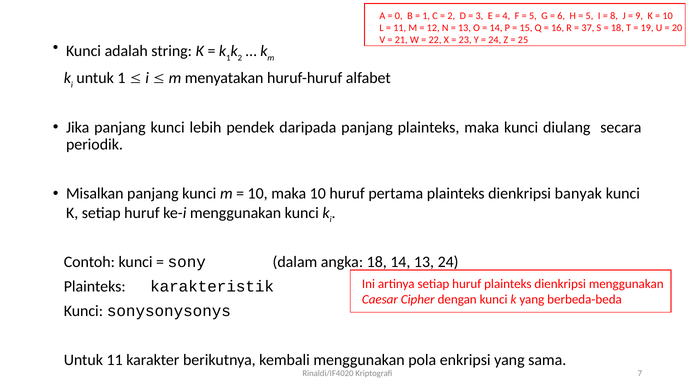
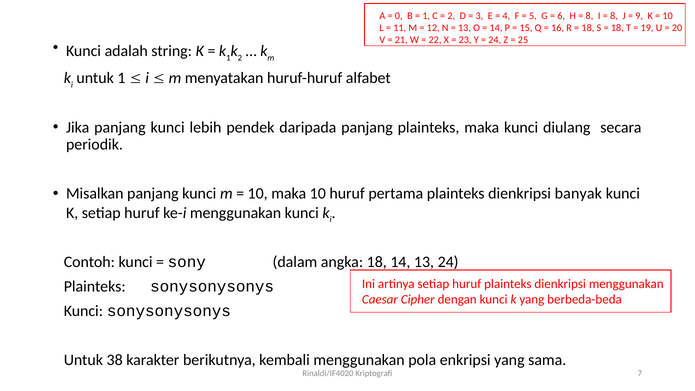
5 at (589, 16): 5 -> 8
37 at (588, 28): 37 -> 18
karakteristik: karakteristik -> sonysonysonys
Untuk 11: 11 -> 38
